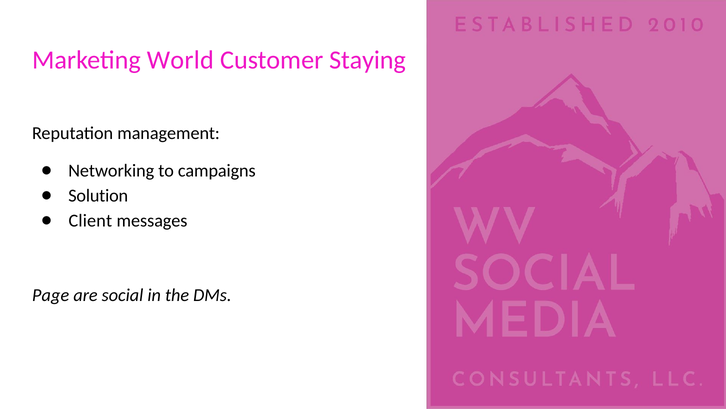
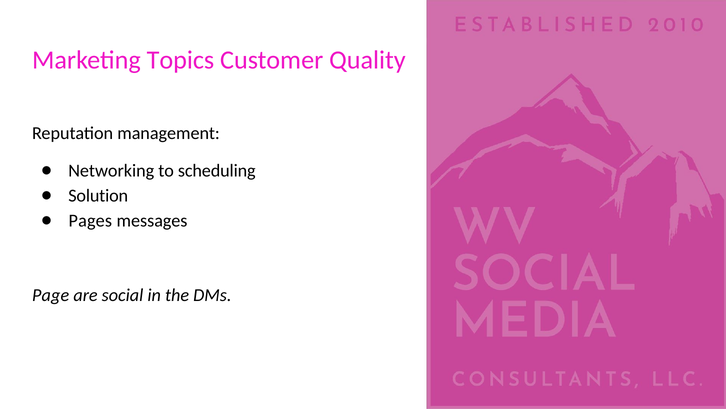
World: World -> Topics
Staying: Staying -> Quality
campaigns: campaigns -> scheduling
Client: Client -> Pages
